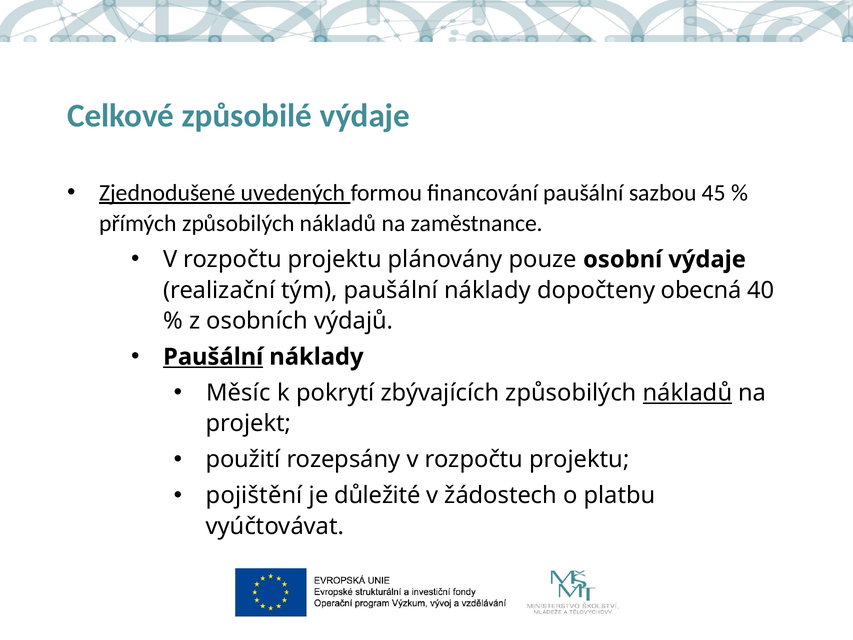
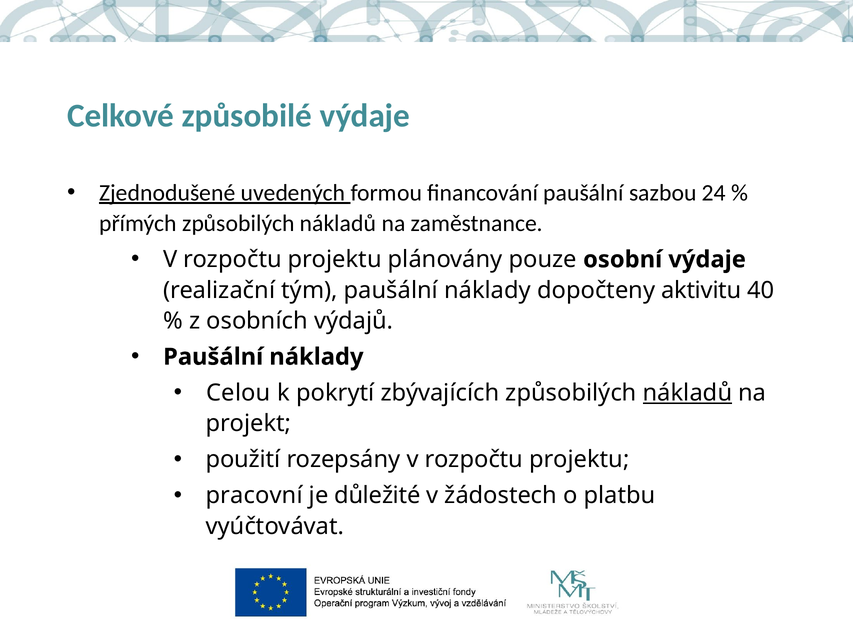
45: 45 -> 24
obecná: obecná -> aktivitu
Paušální at (213, 357) underline: present -> none
Měsíc: Měsíc -> Celou
pojištění: pojištění -> pracovní
